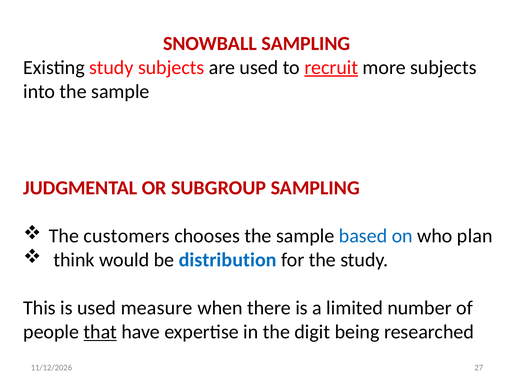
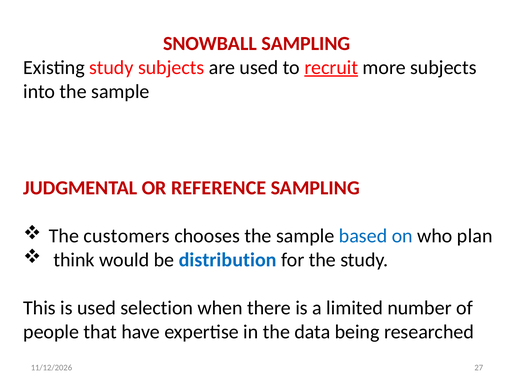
SUBGROUP: SUBGROUP -> REFERENCE
measure: measure -> selection
that underline: present -> none
digit: digit -> data
